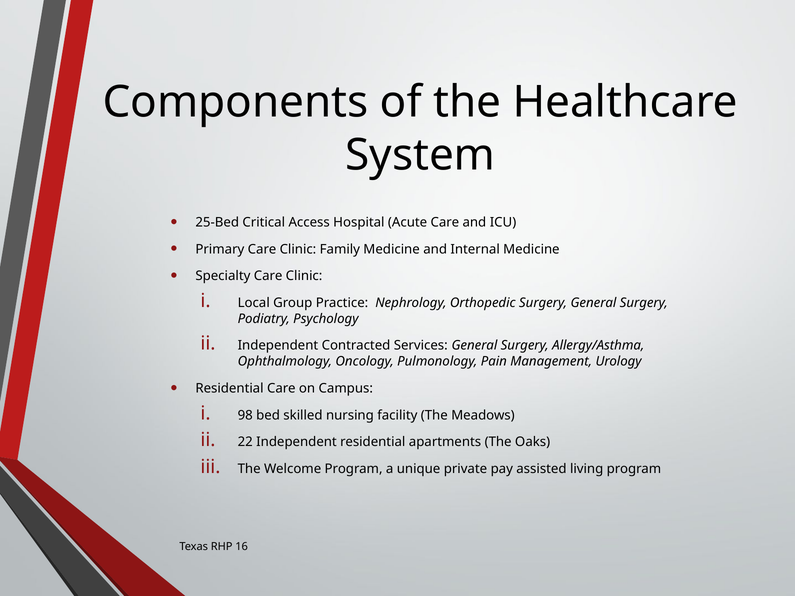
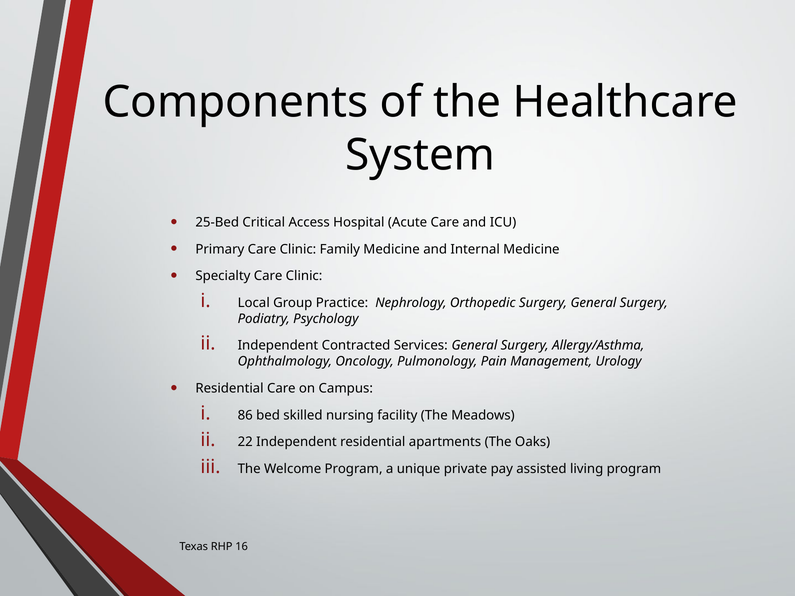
98: 98 -> 86
